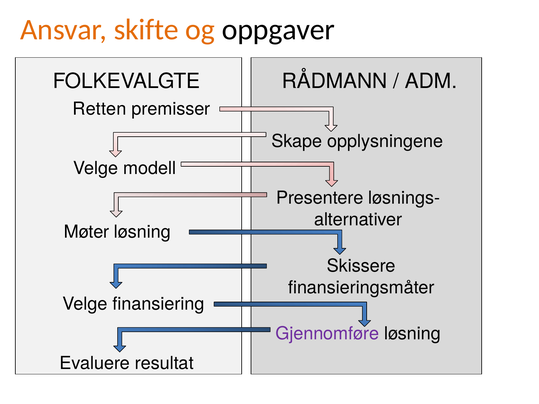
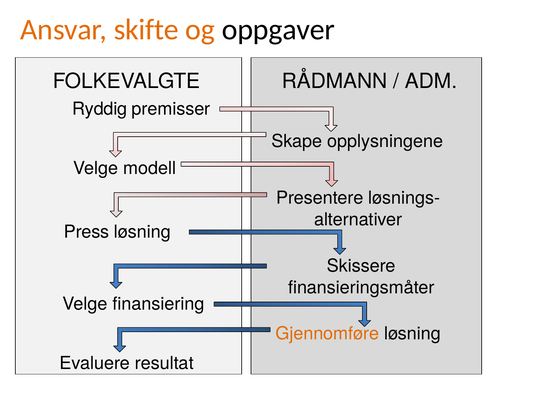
Retten: Retten -> Ryddig
Møter: Møter -> Press
Gjennomføre colour: purple -> orange
